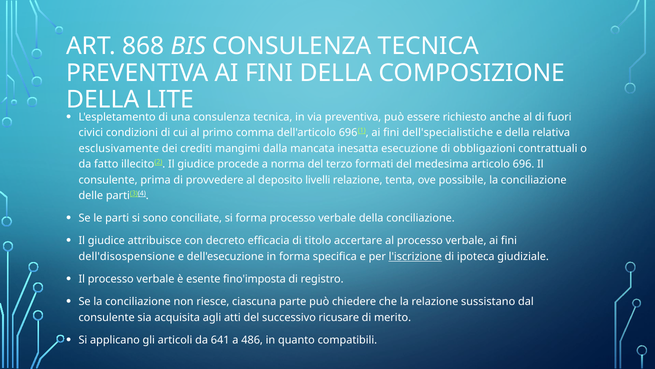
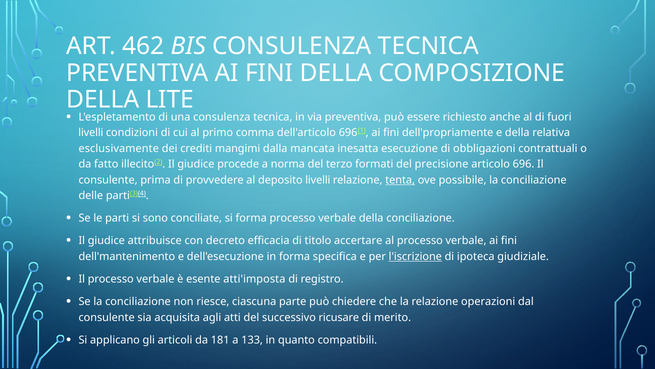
868: 868 -> 462
civici at (91, 133): civici -> livelli
dell'specialistiche: dell'specialistiche -> dell'propriamente
medesima: medesima -> precisione
tenta underline: none -> present
dell'disospensione: dell'disospensione -> dell'mantenimento
fino'imposta: fino'imposta -> atti'imposta
sussistano: sussistano -> operazioni
641: 641 -> 181
486: 486 -> 133
